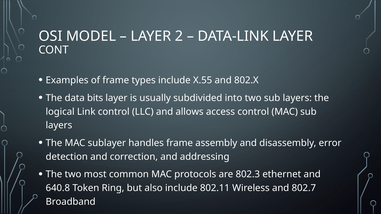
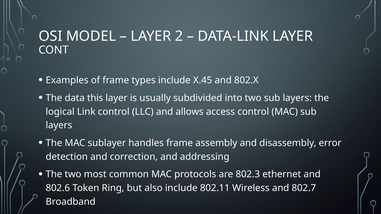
X.55: X.55 -> X.45
bits: bits -> this
640.8: 640.8 -> 802.6
